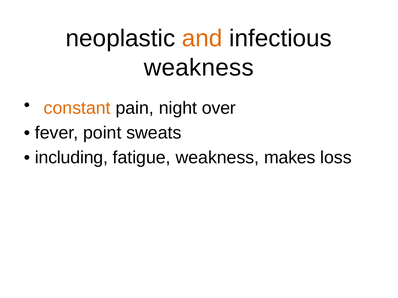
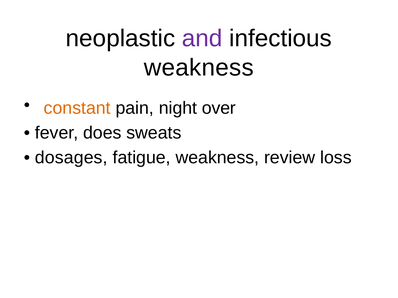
and colour: orange -> purple
point: point -> does
including: including -> dosages
makes: makes -> review
